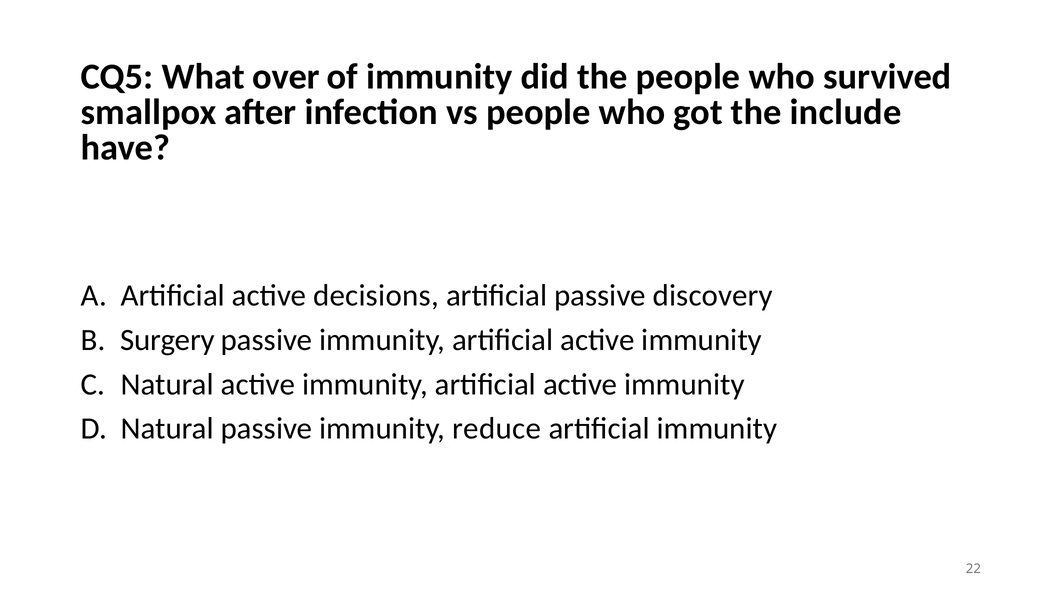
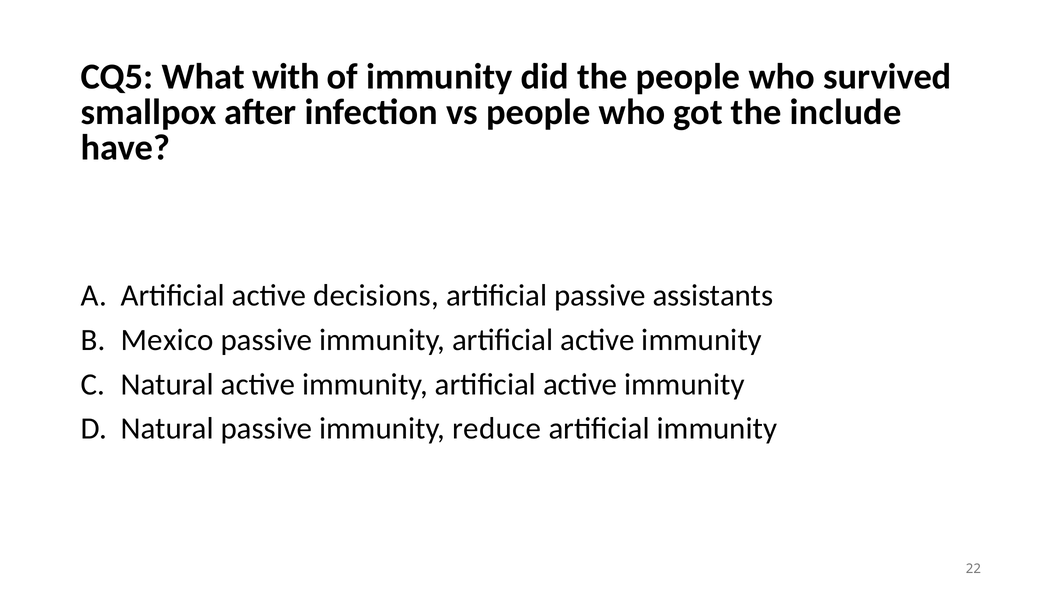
over: over -> with
discovery: discovery -> assistants
Surgery: Surgery -> Mexico
